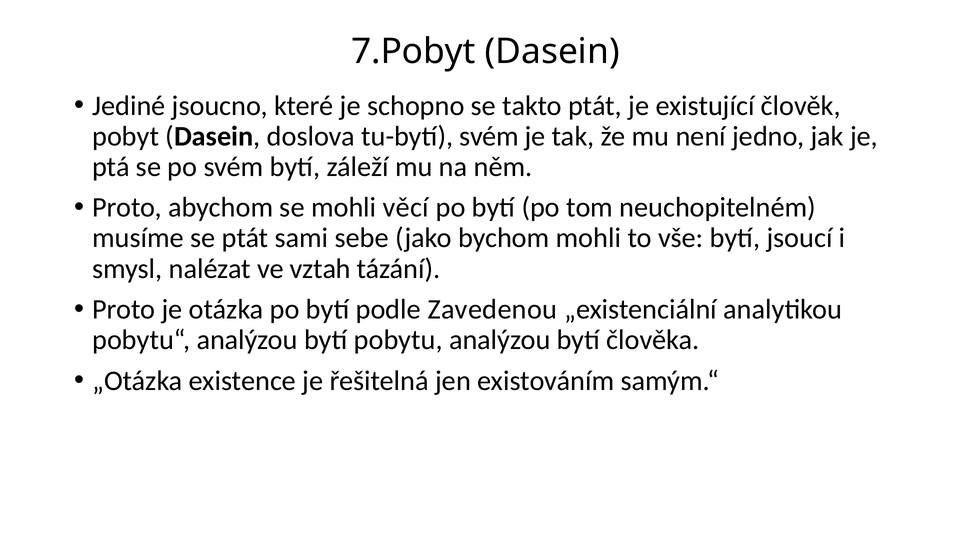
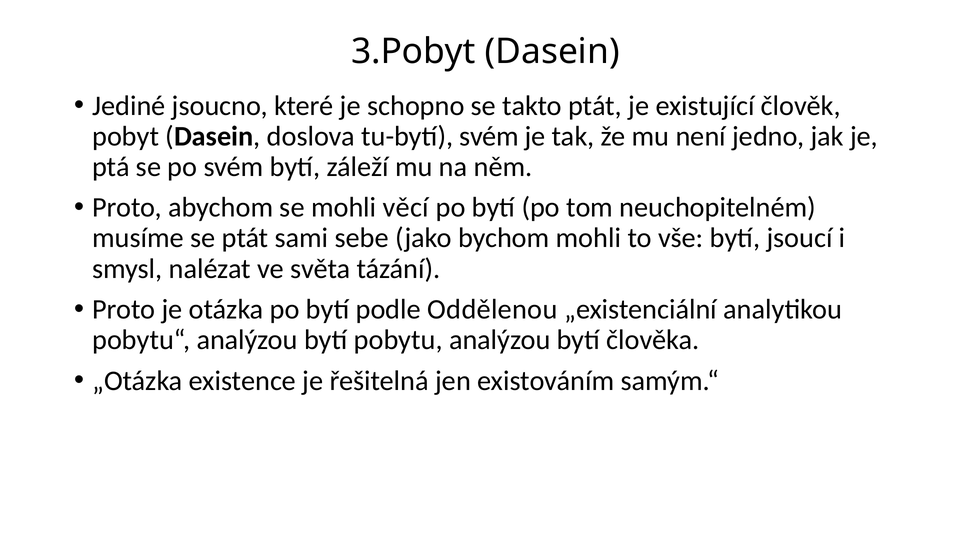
7.Pobyt: 7.Pobyt -> 3.Pobyt
vztah: vztah -> světa
Zavedenou: Zavedenou -> Oddělenou
